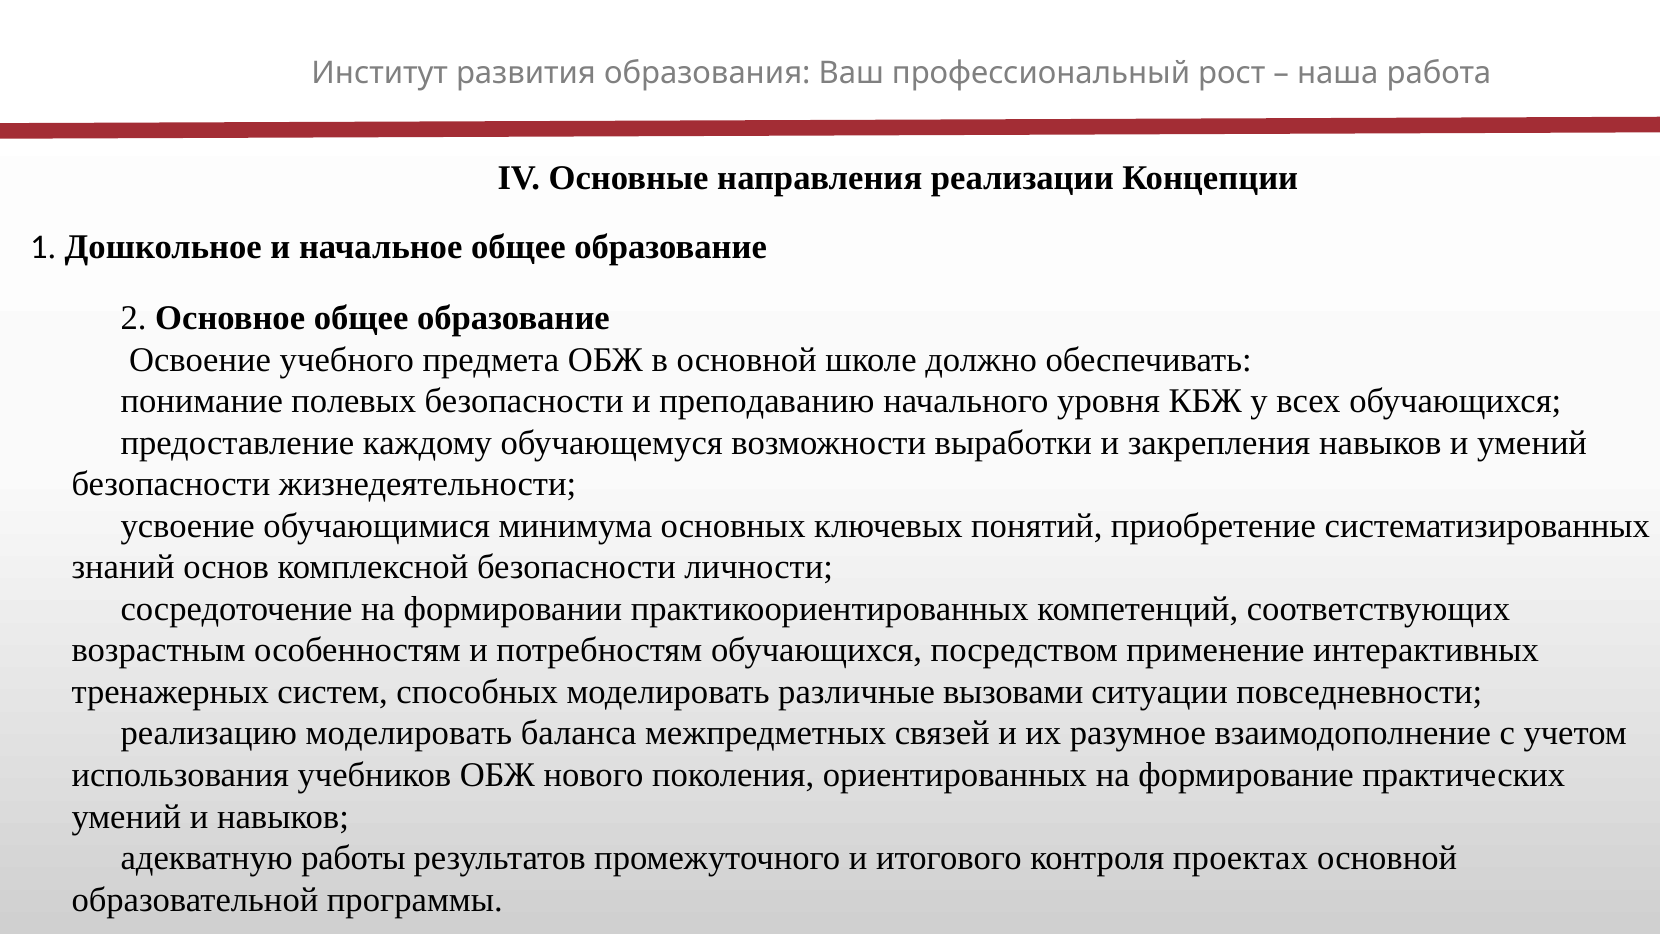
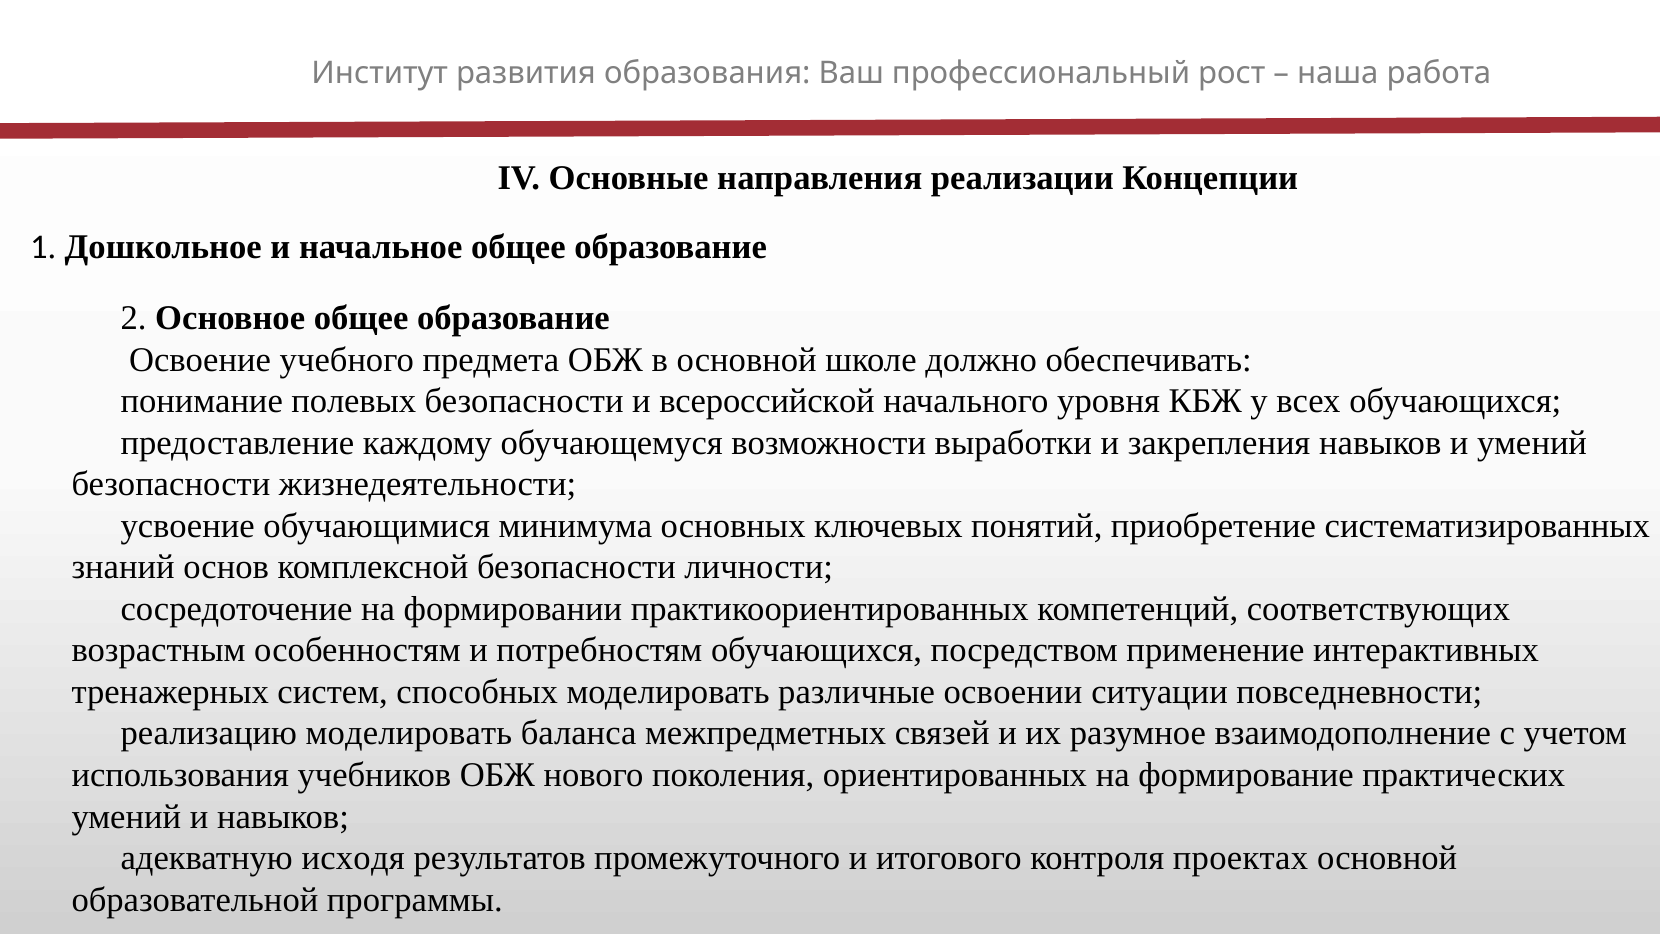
преподаванию: преподаванию -> всероссийской
вызовами: вызовами -> освоении
работы: работы -> исходя
